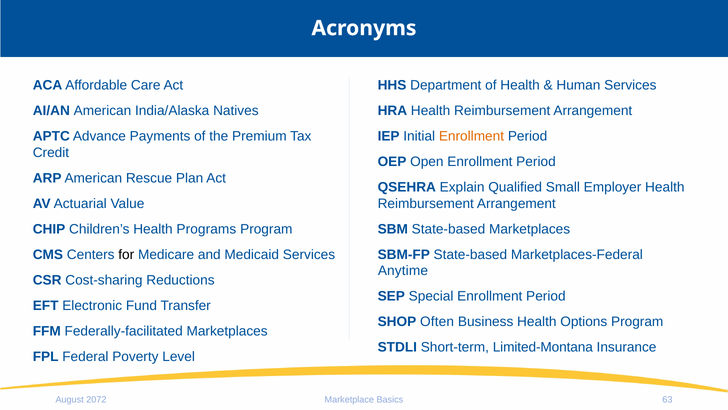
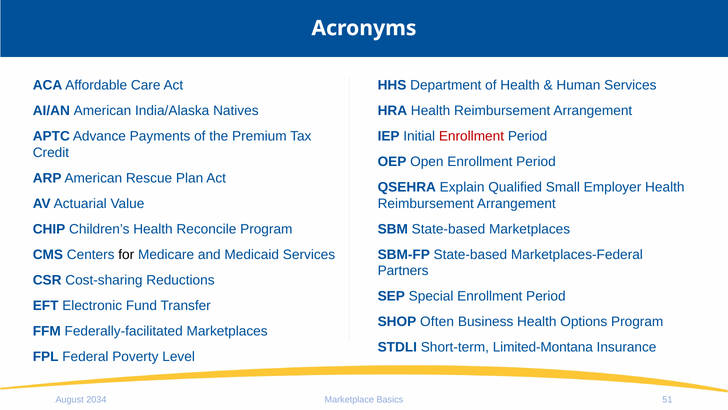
Enrollment at (471, 136) colour: orange -> red
Programs: Programs -> Reconcile
Anytime: Anytime -> Partners
2072: 2072 -> 2034
63: 63 -> 51
